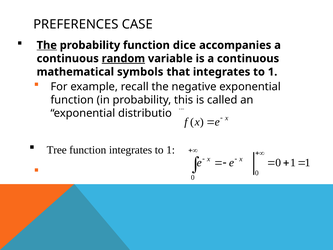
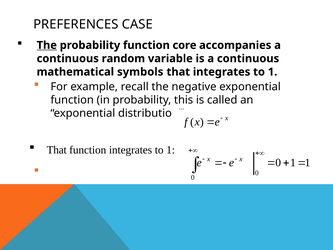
dice: dice -> core
random underline: present -> none
Tree at (57, 150): Tree -> That
